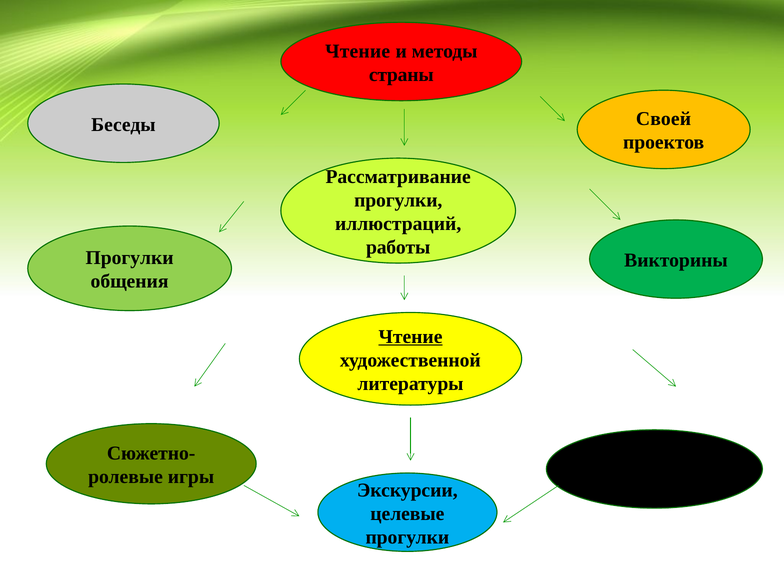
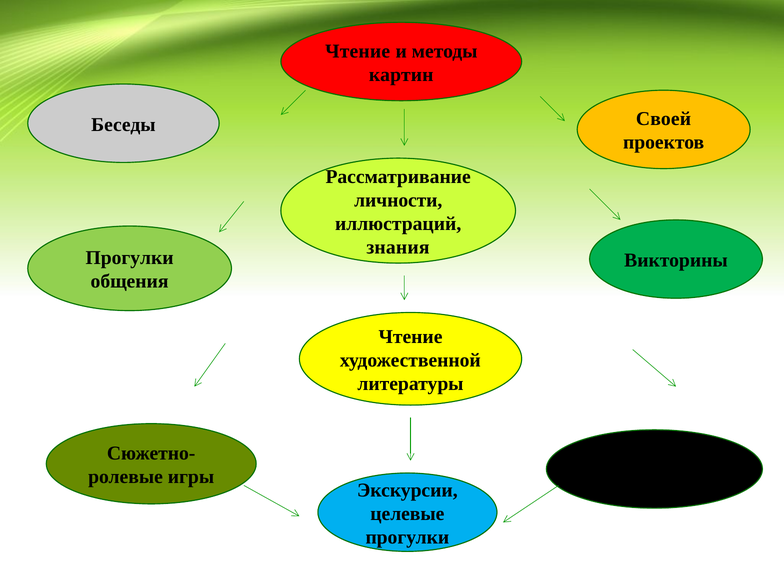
страны: страны -> картин
прогулки at (398, 200): прогулки -> личности
работы: работы -> знания
Чтение at (411, 337) underline: present -> none
